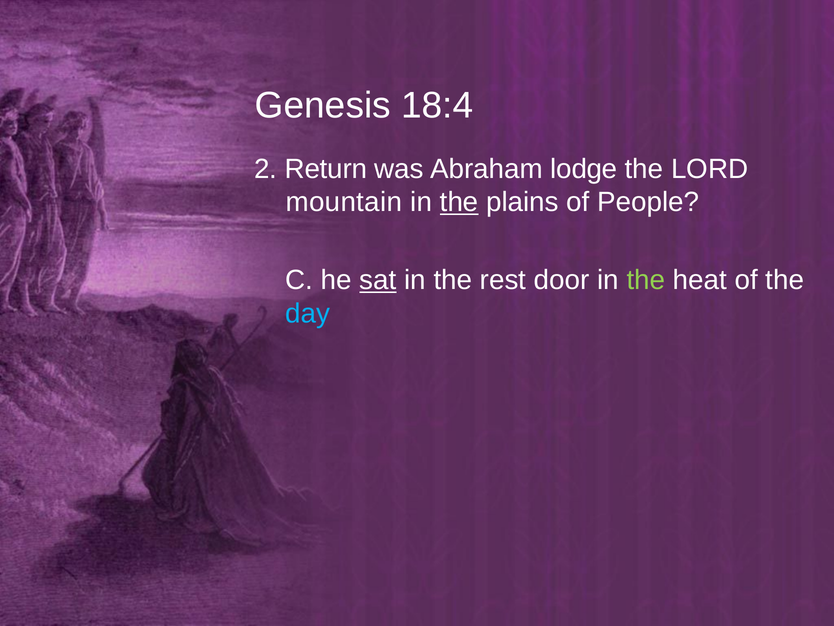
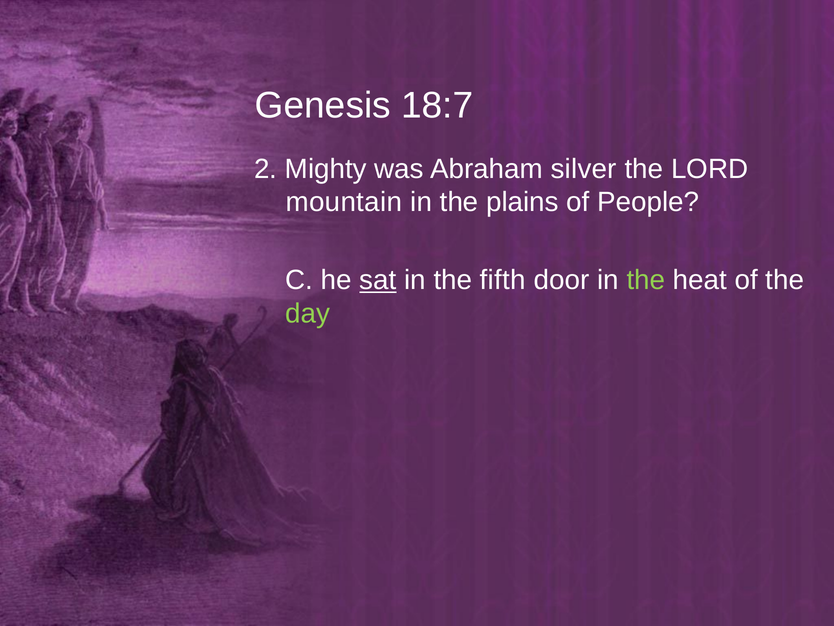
18:4: 18:4 -> 18:7
Return: Return -> Mighty
lodge: lodge -> silver
the at (459, 202) underline: present -> none
rest: rest -> fifth
day colour: light blue -> light green
